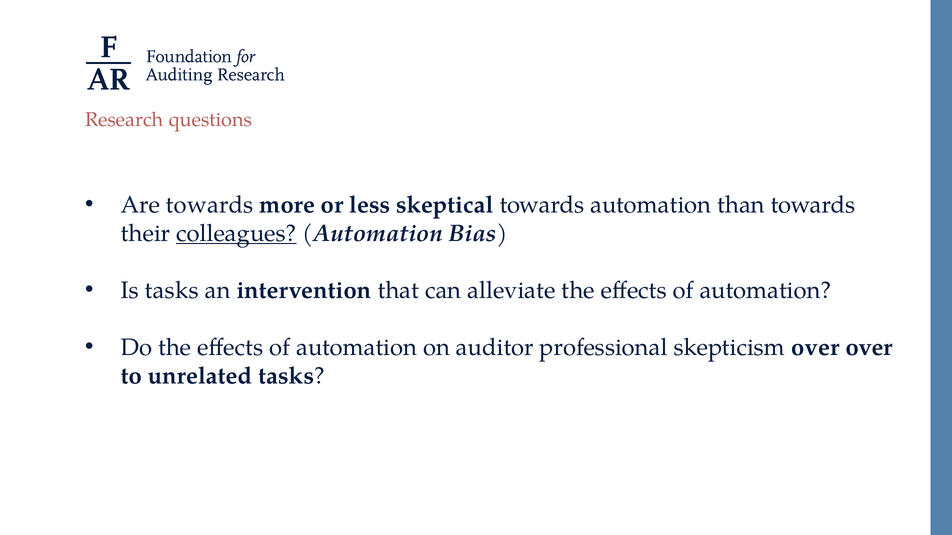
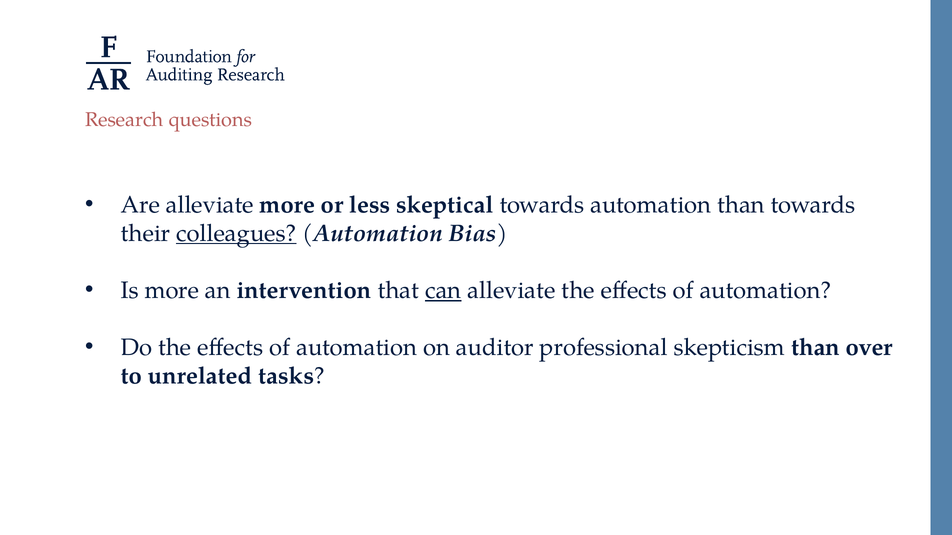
Are towards: towards -> alleviate
Is tasks: tasks -> more
can underline: none -> present
skepticism over: over -> than
